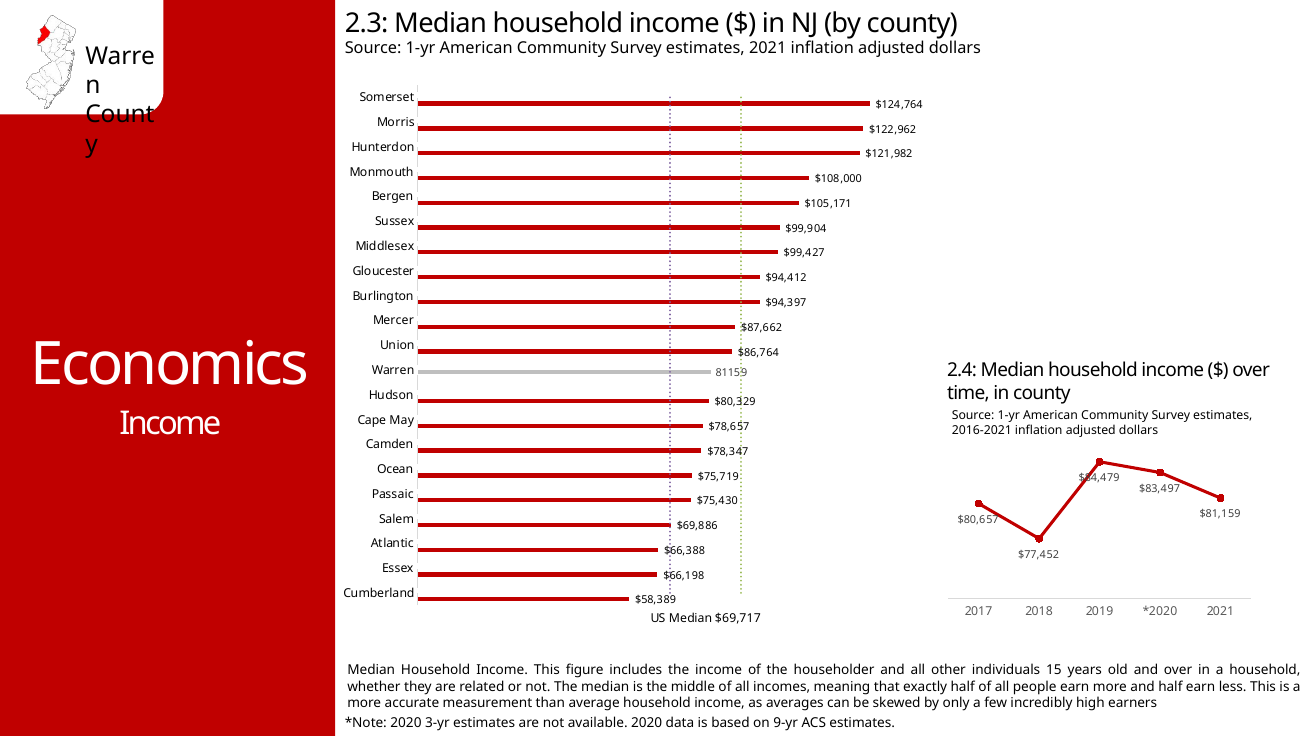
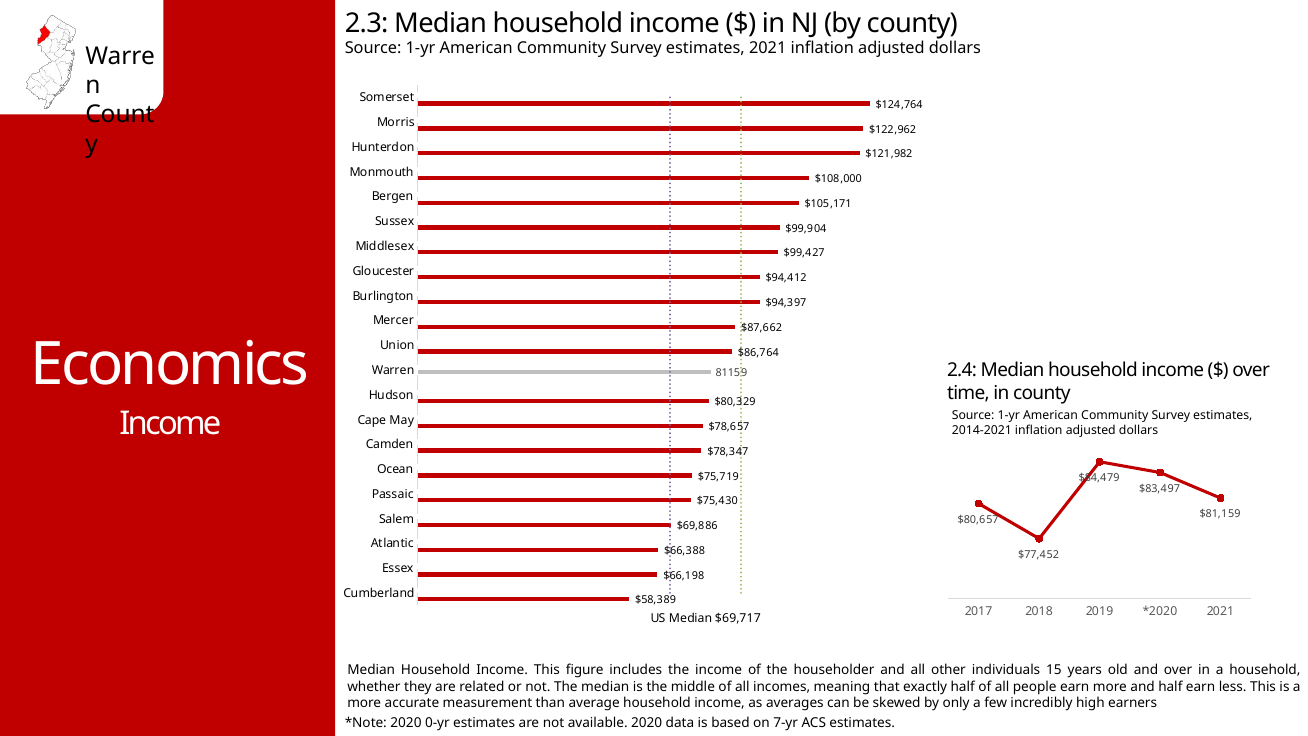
2016-2021: 2016-2021 -> 2014-2021
3-yr: 3-yr -> 0-yr
9-yr: 9-yr -> 7-yr
